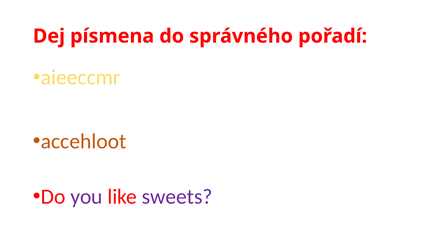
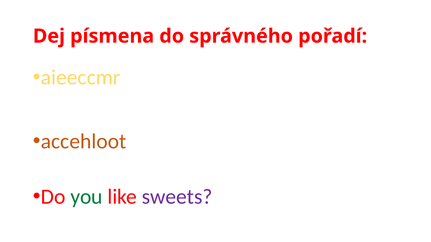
you colour: purple -> green
